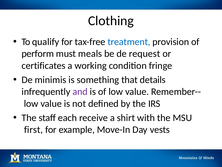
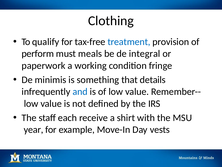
request: request -> integral
certificates: certificates -> paperwork
and colour: purple -> blue
first: first -> year
